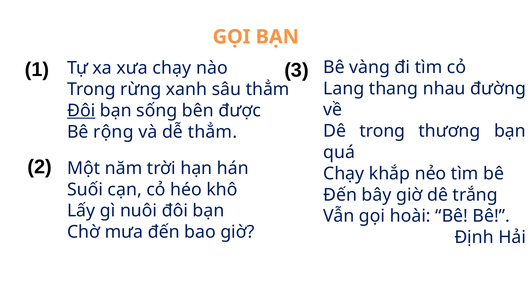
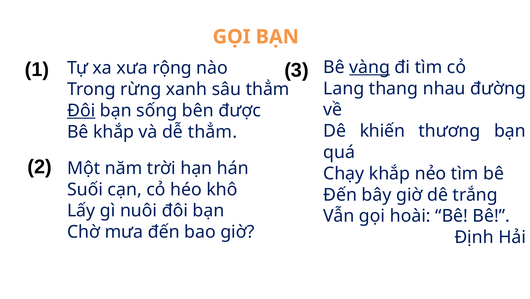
vàng underline: none -> present
xưa chạy: chạy -> rộng
Dê trong: trong -> khiến
Bê rộng: rộng -> khắp
